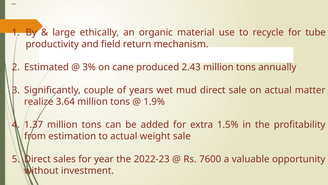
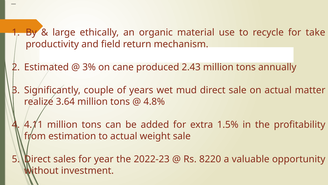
tube: tube -> take
1.9%: 1.9% -> 4.8%
1.37: 1.37 -> 4.11
7600: 7600 -> 8220
